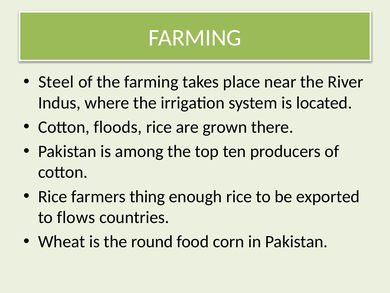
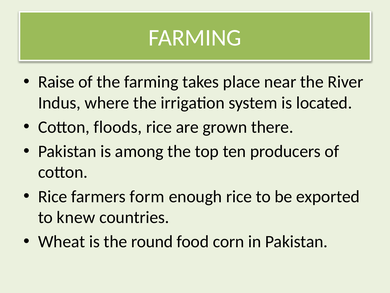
Steel: Steel -> Raise
thing: thing -> form
flows: flows -> knew
